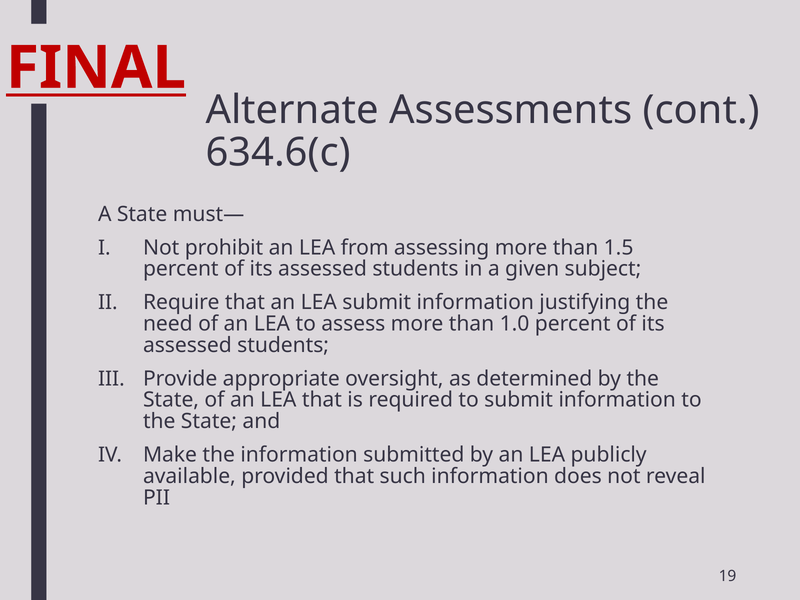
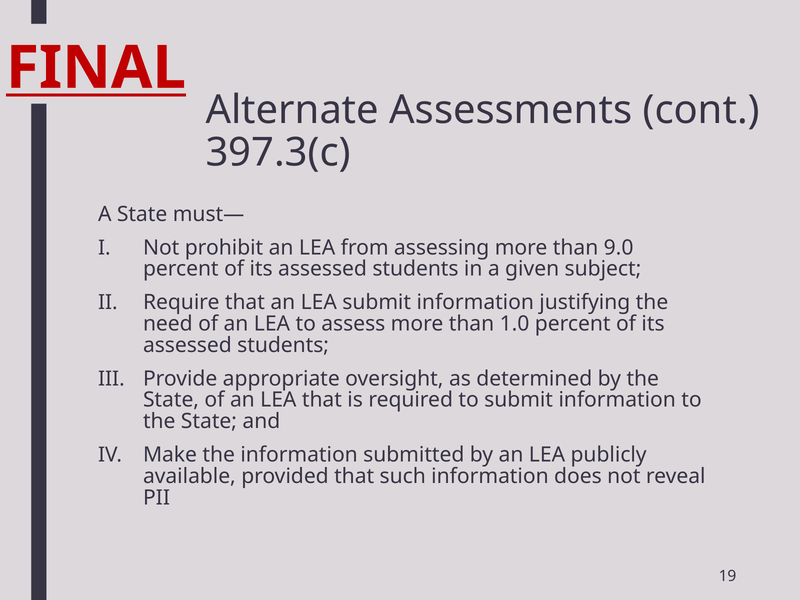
634.6(c: 634.6(c -> 397.3(c
1.5: 1.5 -> 9.0
